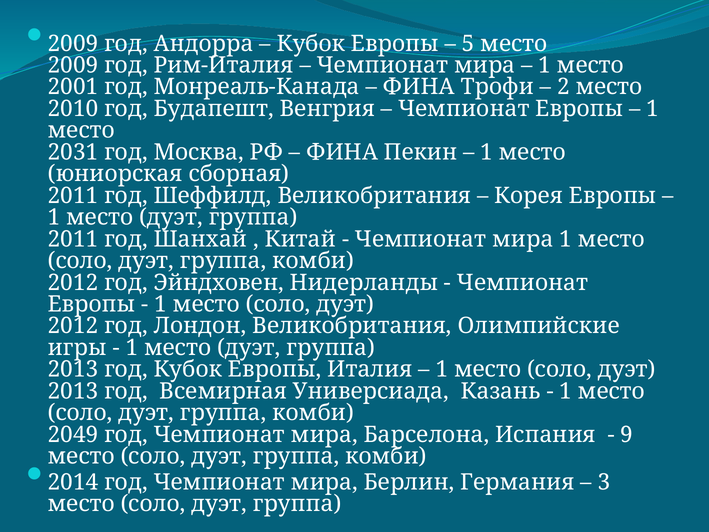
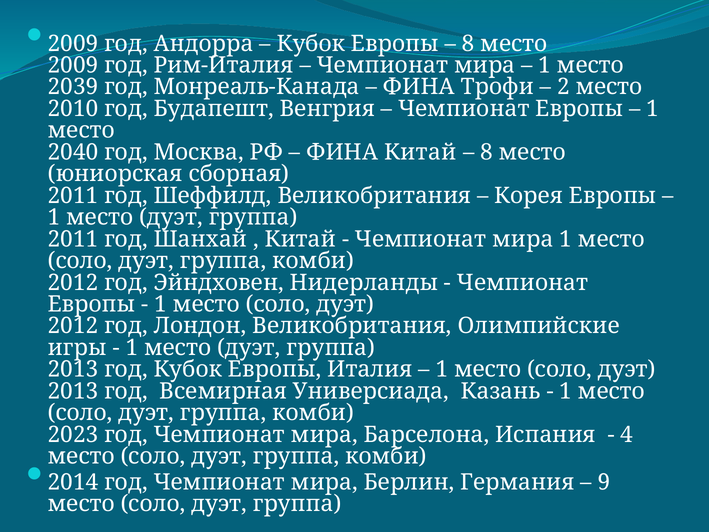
5 at (468, 44): 5 -> 8
2001: 2001 -> 2039
2031: 2031 -> 2040
ФИНА Пекин: Пекин -> Китай
1 at (487, 152): 1 -> 8
2049: 2049 -> 2023
9: 9 -> 4
3: 3 -> 9
